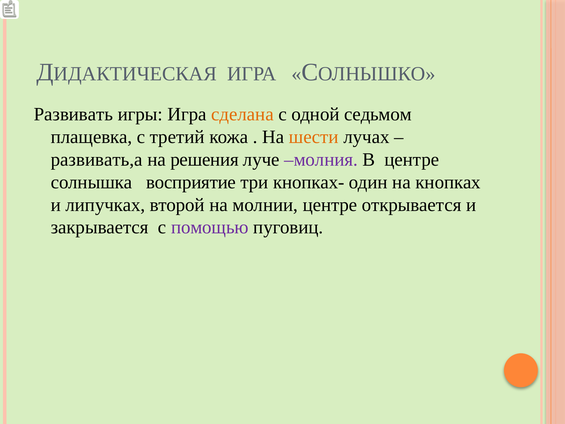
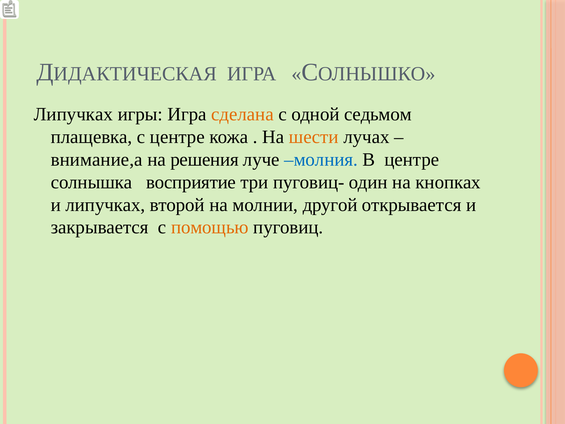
Развивать at (73, 114): Развивать -> Липучках
с третий: третий -> центре
развивать,а: развивать,а -> внимание,а
молния colour: purple -> blue
кнопках-: кнопках- -> пуговиц-
молнии центре: центре -> другой
помощью colour: purple -> orange
